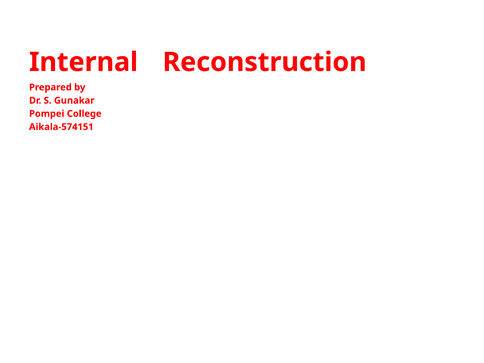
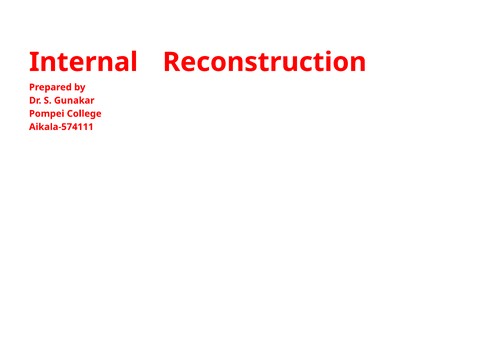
Aikala-574151: Aikala-574151 -> Aikala-574111
